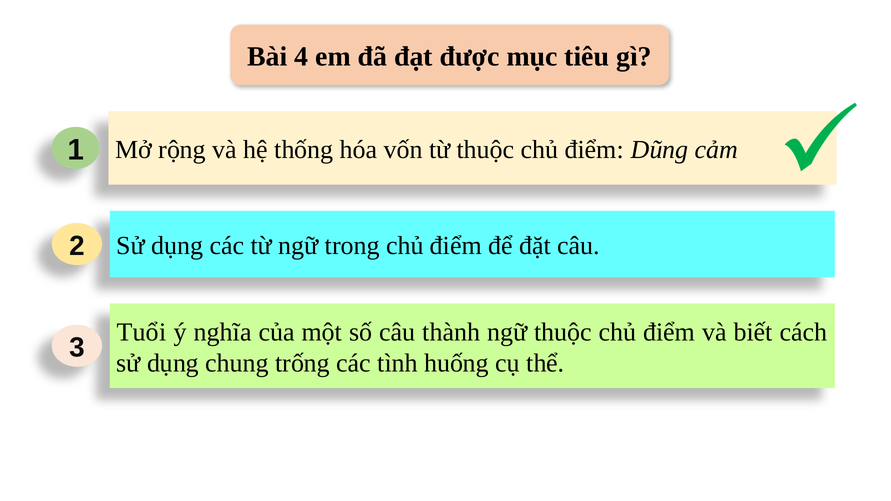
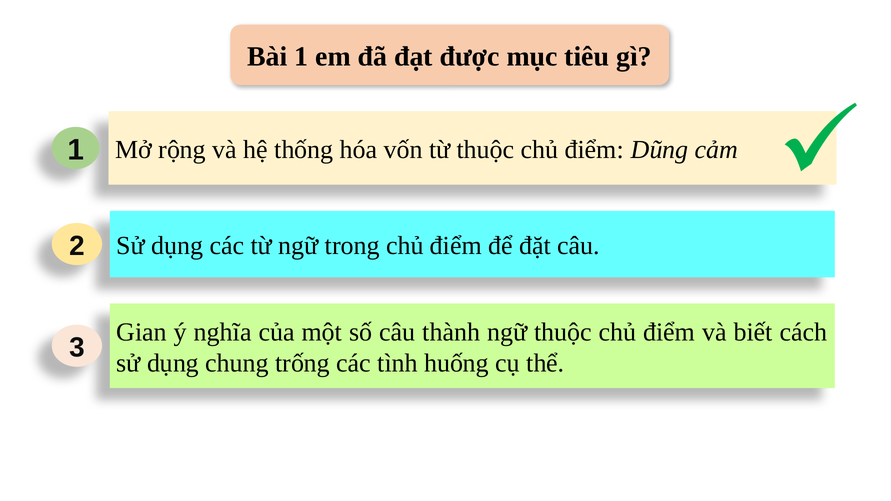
Bài 4: 4 -> 1
Tuổi: Tuổi -> Gian
